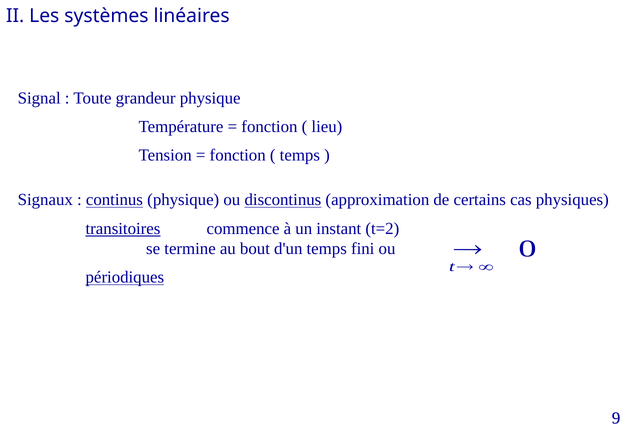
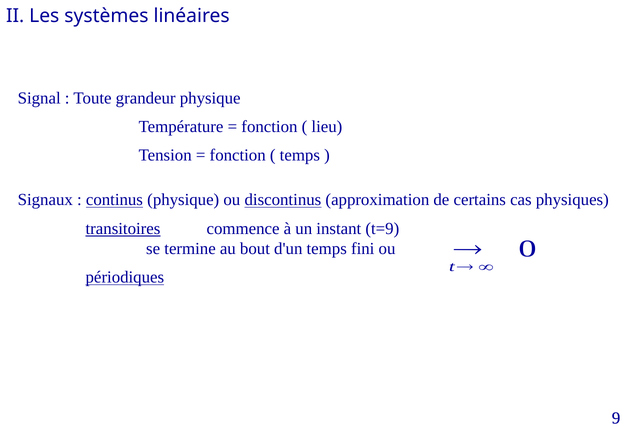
t=2: t=2 -> t=9
